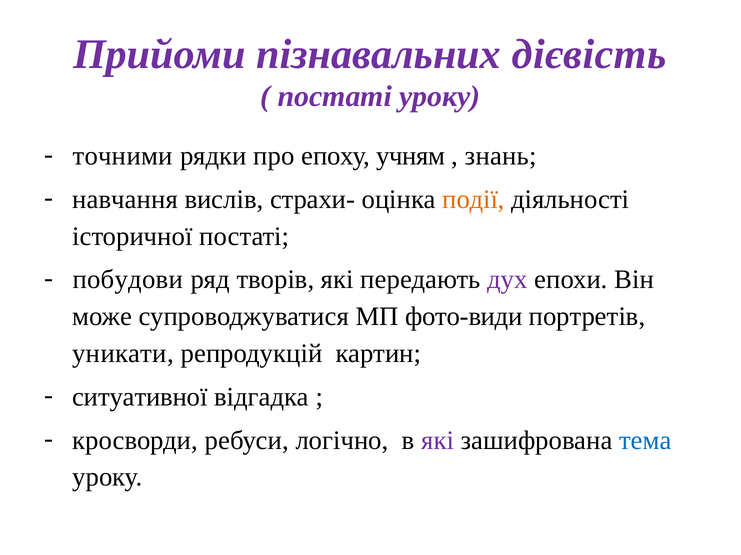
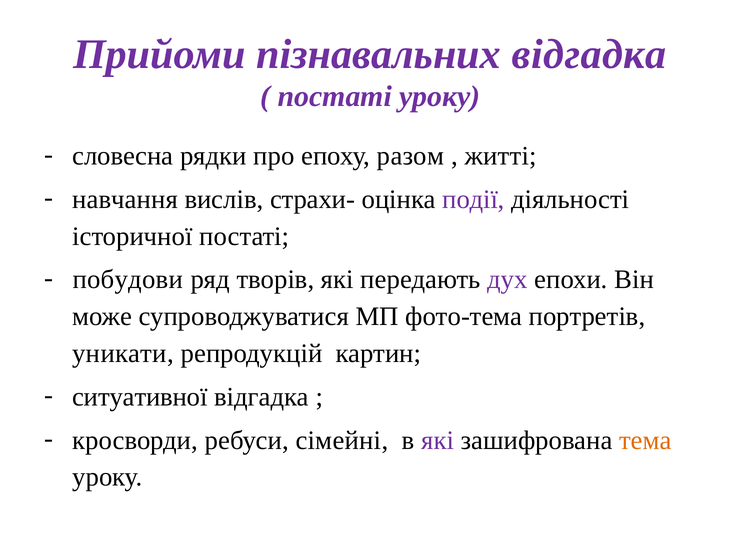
пізнавальних дієвість: дієвість -> відгадка
точними: точними -> словесна
учням: учням -> разом
знань: знань -> житті
події colour: orange -> purple
фото-види: фото-види -> фото-тема
логічно: логічно -> сімейні
тема colour: blue -> orange
